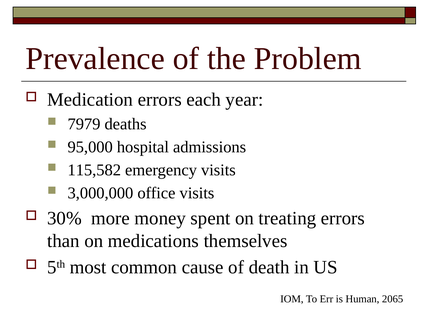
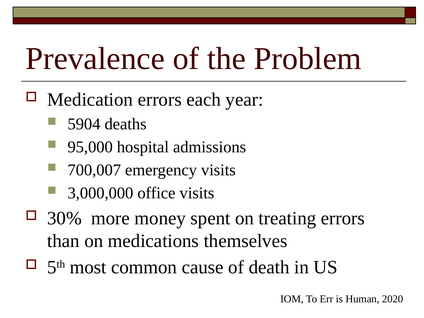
7979: 7979 -> 5904
115,582: 115,582 -> 700,007
2065: 2065 -> 2020
